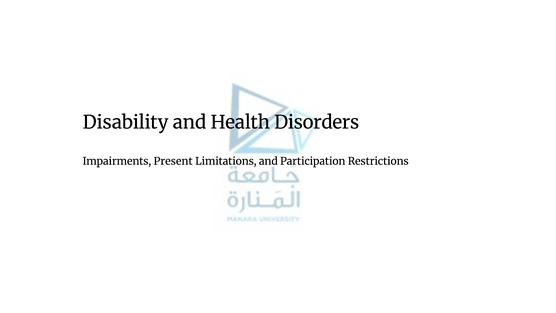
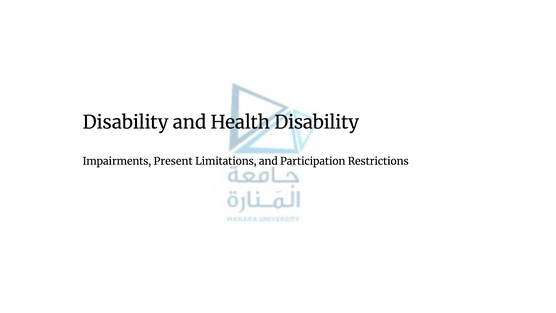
Health Disorders: Disorders -> Disability
